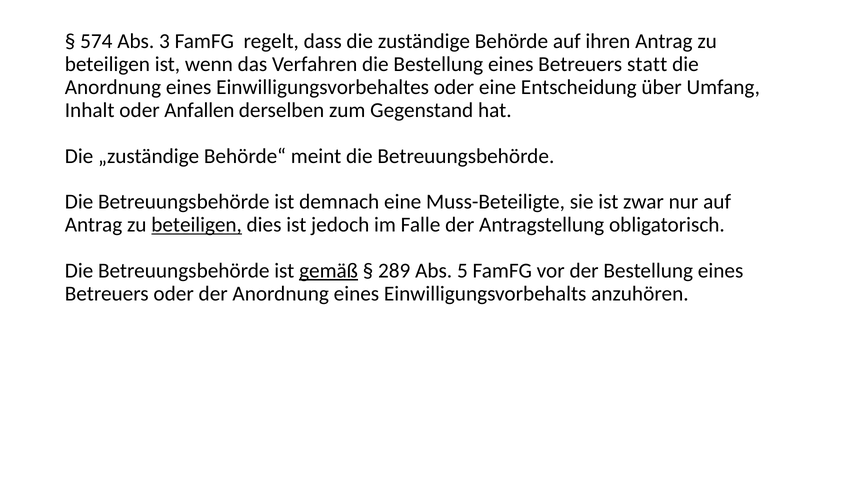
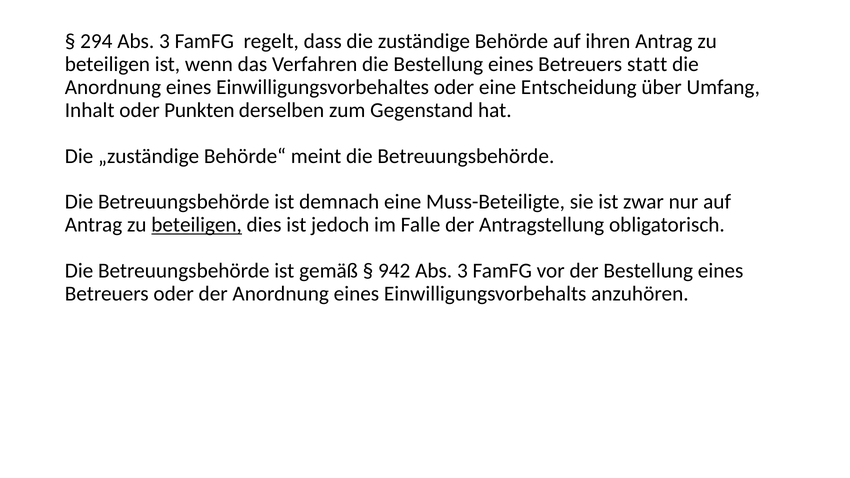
574: 574 -> 294
Anfallen: Anfallen -> Punkten
gemäß underline: present -> none
289: 289 -> 942
5 at (462, 271): 5 -> 3
